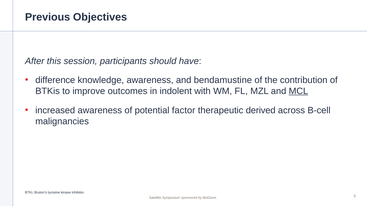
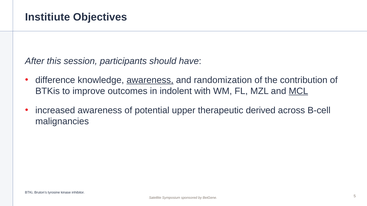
Previous: Previous -> Institiute
awareness at (150, 80) underline: none -> present
bendamustine: bendamustine -> randomization
factor: factor -> upper
